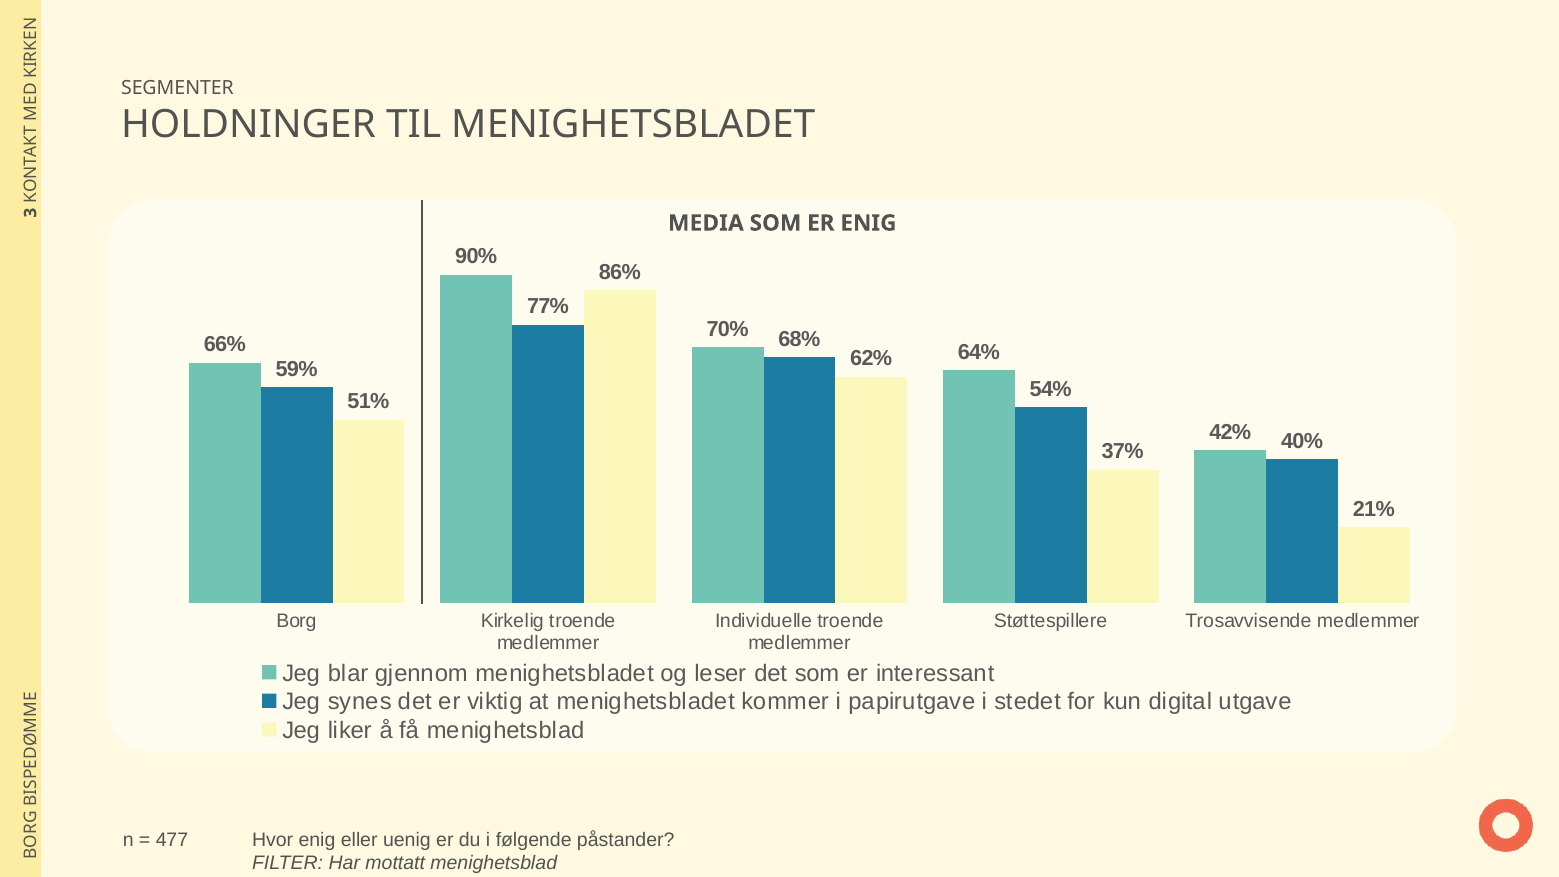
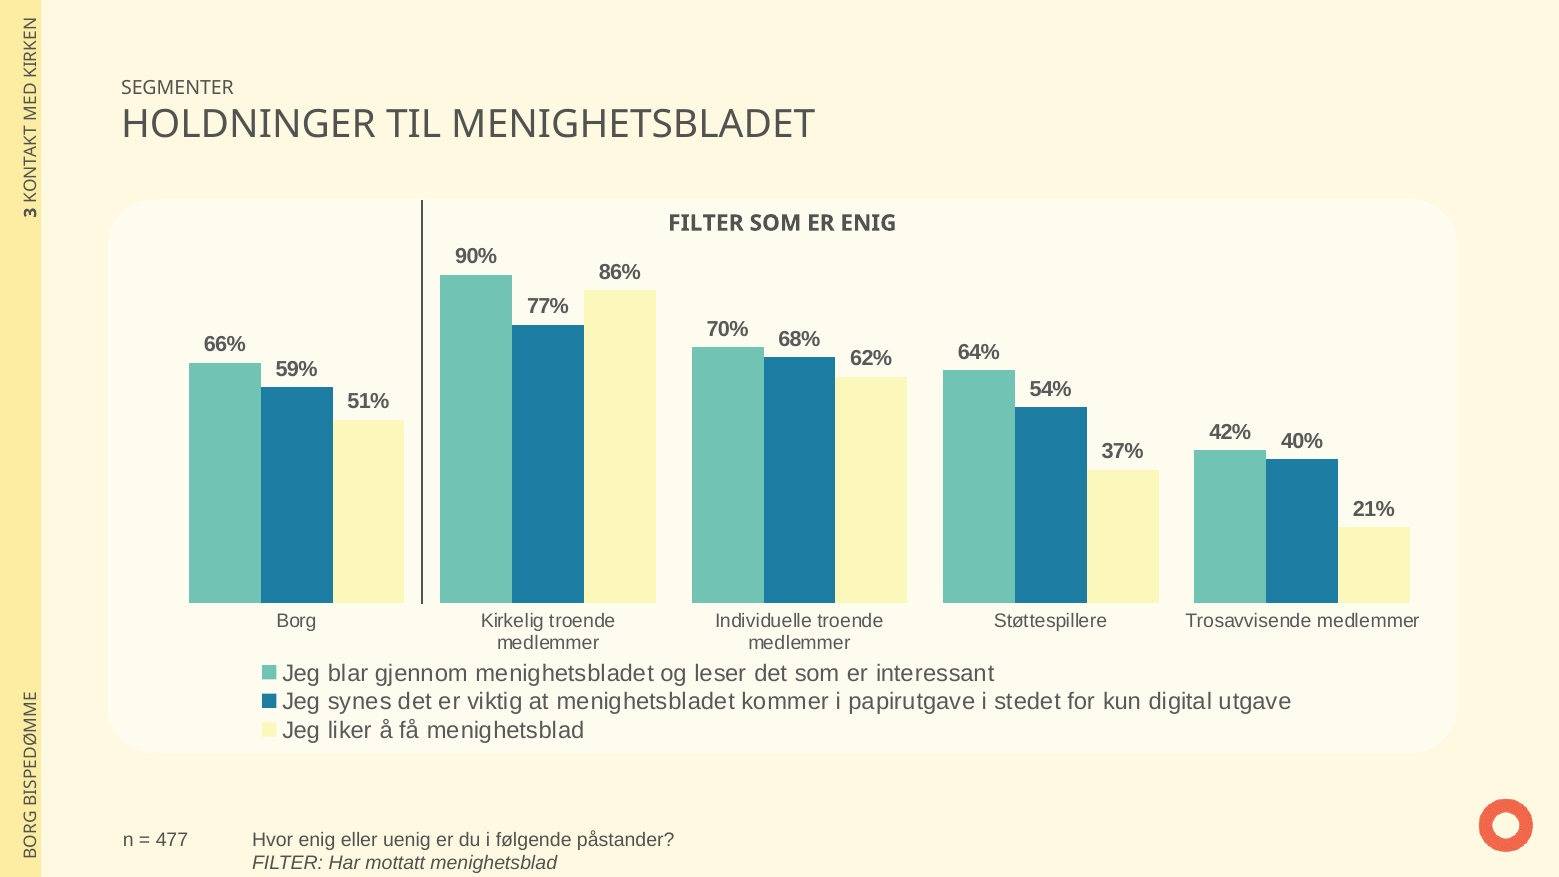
MEDIA at (706, 223): MEDIA -> FILTER
